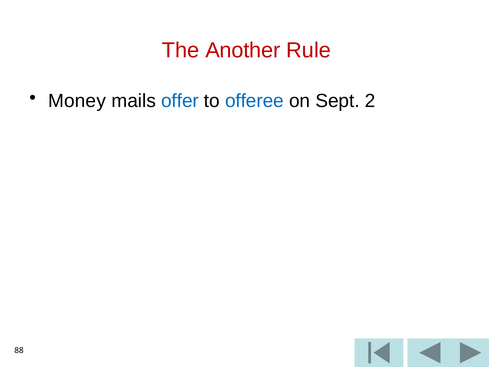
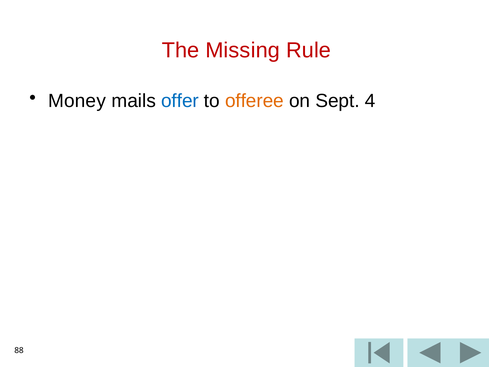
Another: Another -> Missing
offeree colour: blue -> orange
2: 2 -> 4
